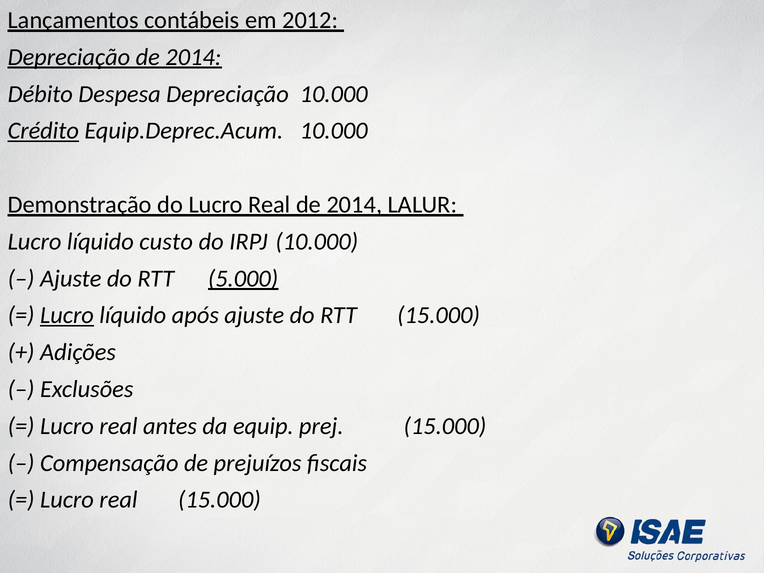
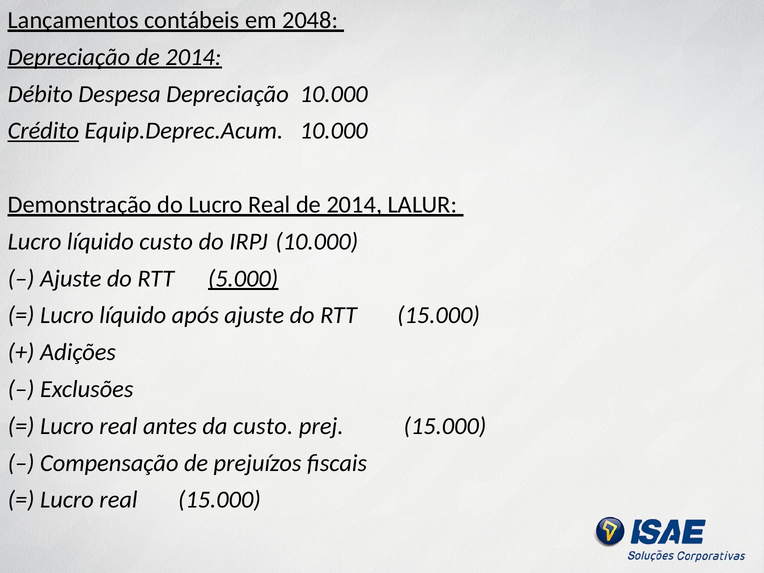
2012: 2012 -> 2048
Lucro at (67, 315) underline: present -> none
da equip: equip -> custo
